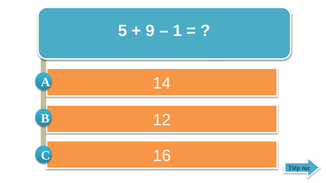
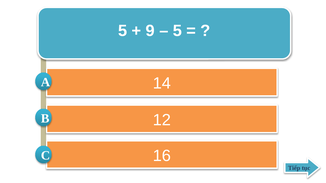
1 at (177, 31): 1 -> 5
